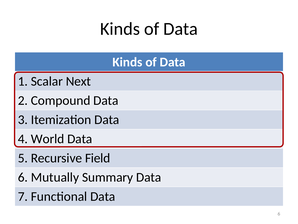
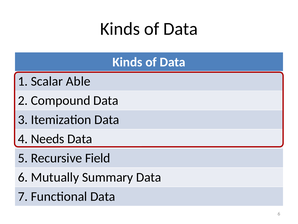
Next: Next -> Able
World: World -> Needs
